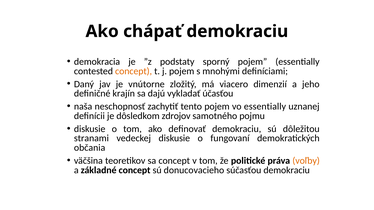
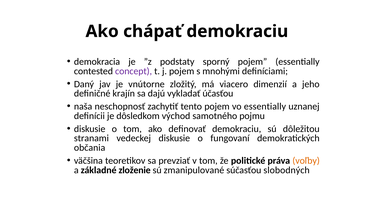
concept at (134, 71) colour: orange -> purple
zdrojov: zdrojov -> východ
sa concept: concept -> prevziať
základné concept: concept -> zloženie
donucovacieho: donucovacieho -> zmanipulované
súčasťou demokraciu: demokraciu -> slobodných
